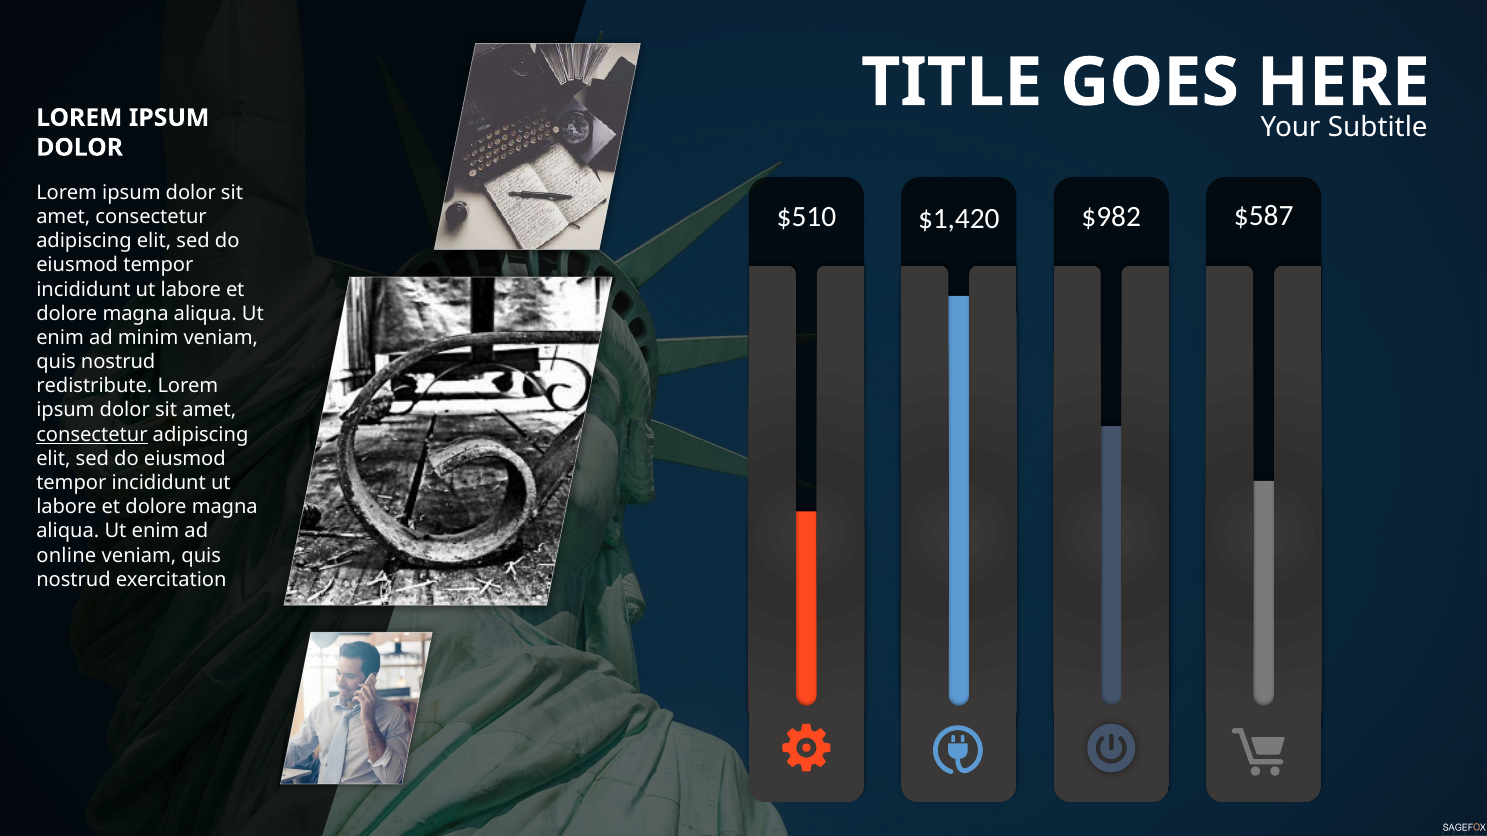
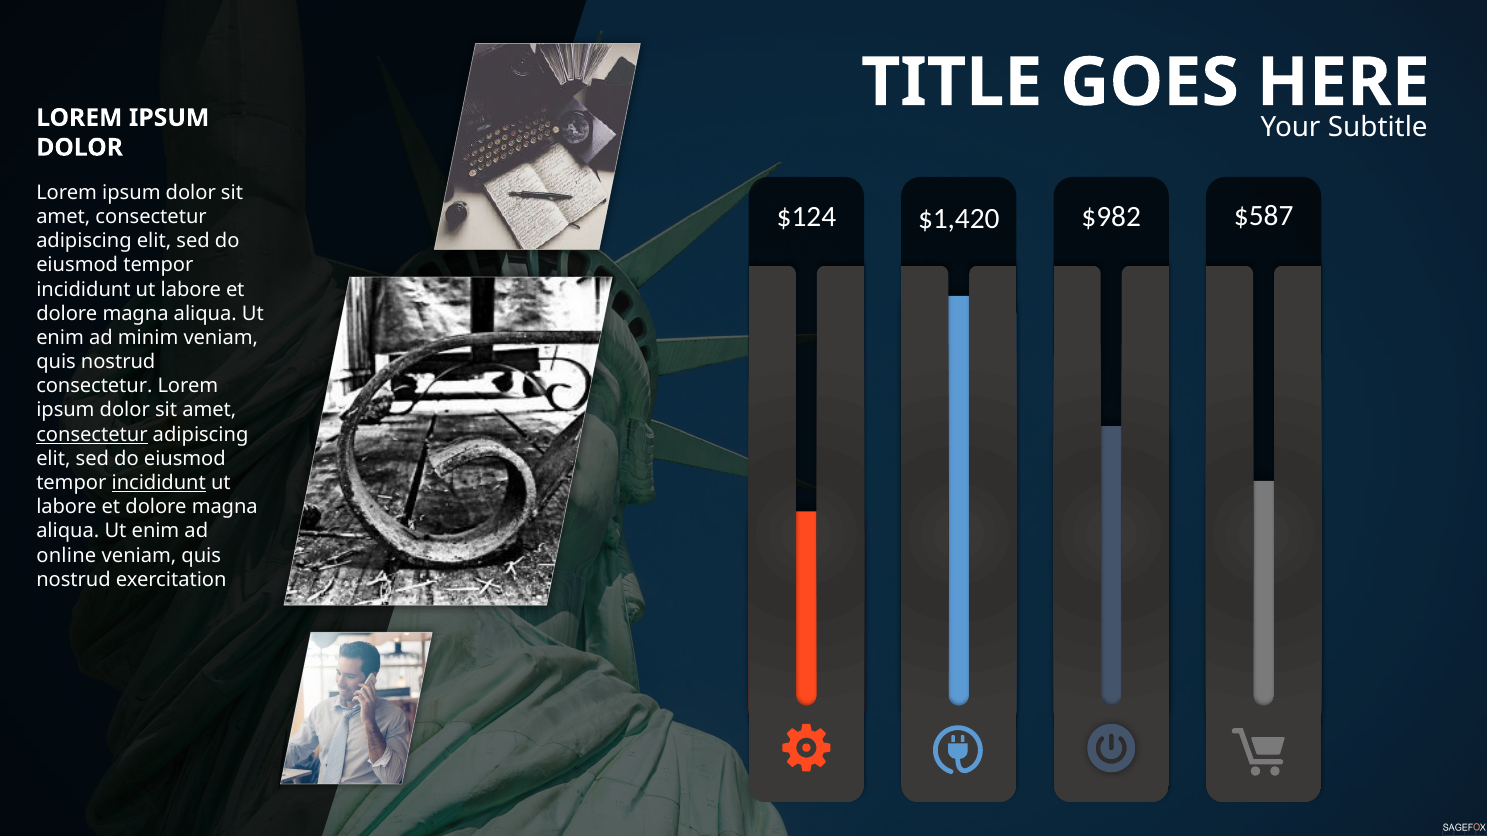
$510: $510 -> $124
redistribute at (94, 386): redistribute -> consectetur
incididunt at (159, 483) underline: none -> present
